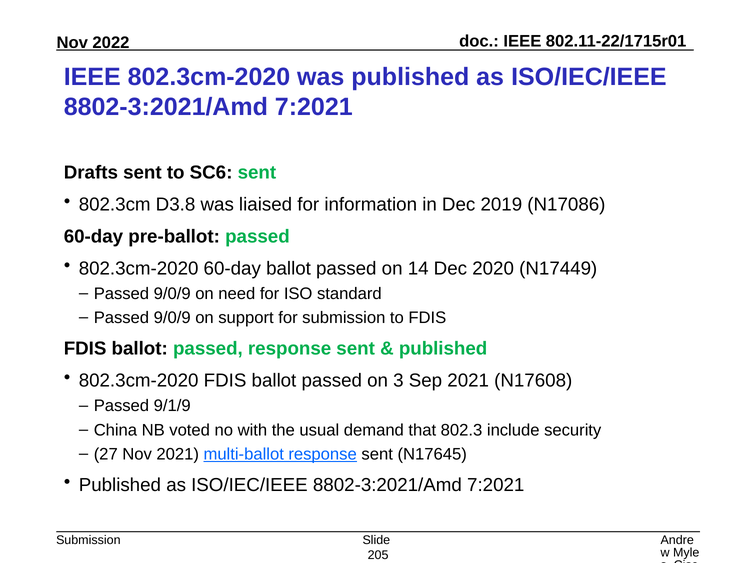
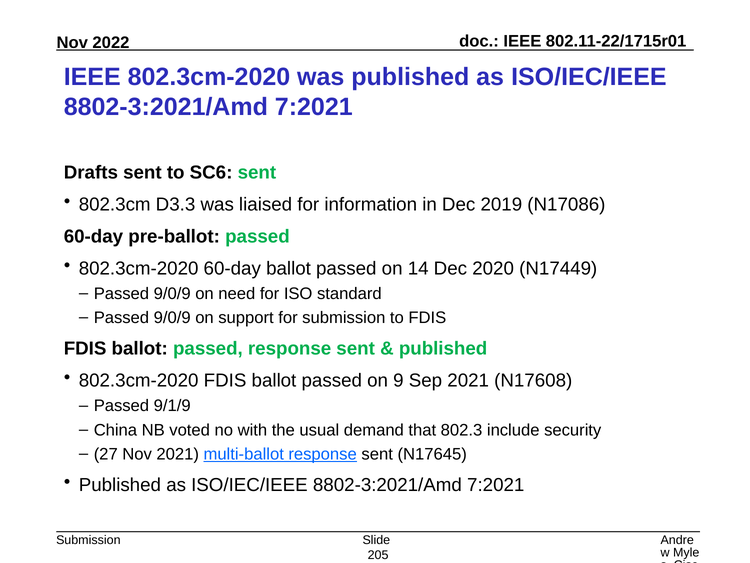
D3.8: D3.8 -> D3.3
3: 3 -> 9
